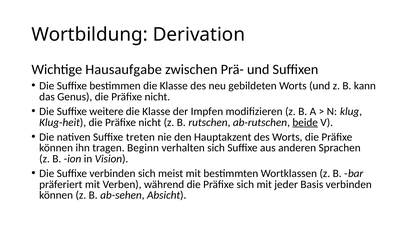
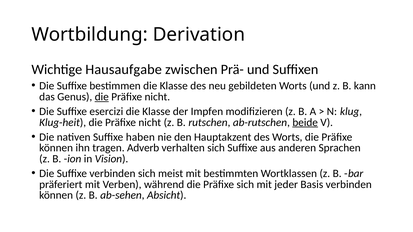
die at (102, 97) underline: none -> present
weitere: weitere -> esercizi
treten: treten -> haben
Beginn: Beginn -> Adverb
